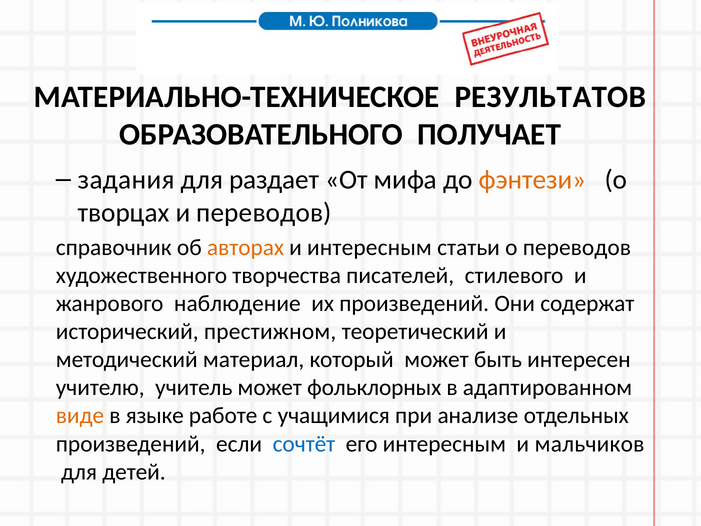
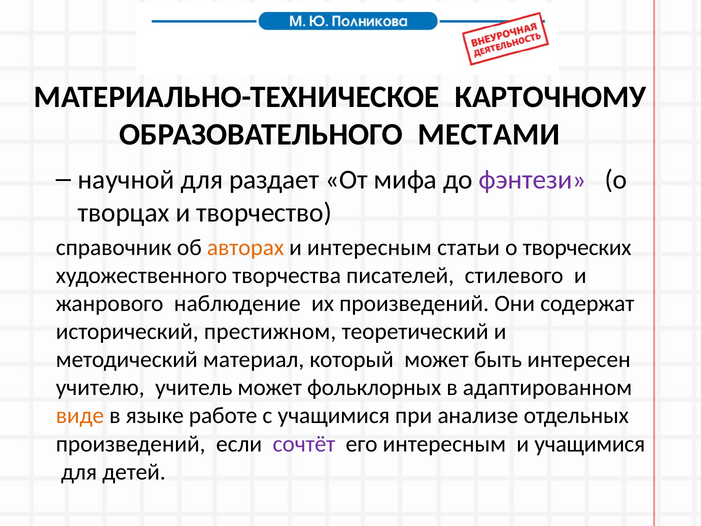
РЕЗУЛЬТАТОВ: РЕЗУЛЬТАТОВ -> КАРТОЧНОМУ
ПОЛУЧАЕТ: ПОЛУЧАЕТ -> МЕСТАМИ
задания: задания -> научной
фэнтези colour: orange -> purple
и переводов: переводов -> творчество
о переводов: переводов -> творческих
сочтёт colour: blue -> purple
и мальчиков: мальчиков -> учащимися
